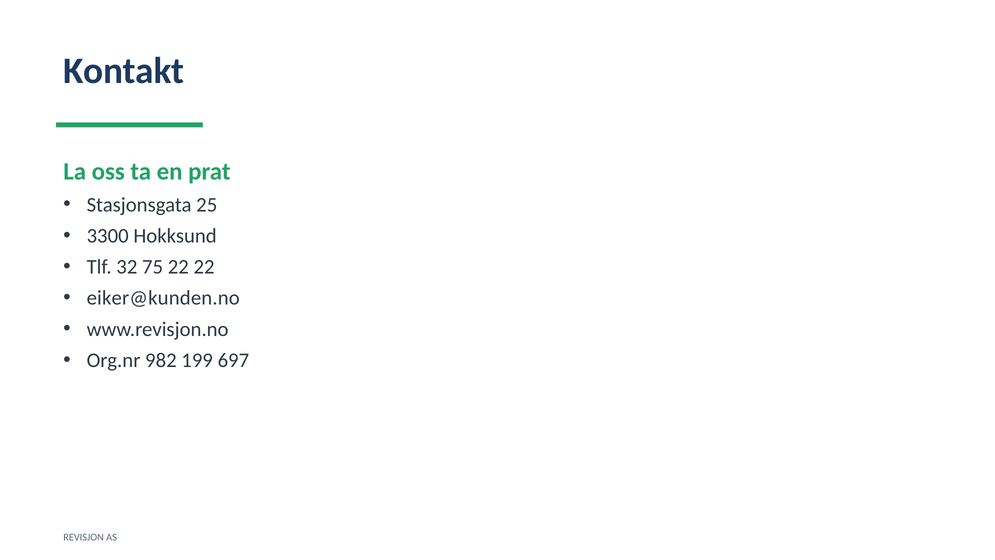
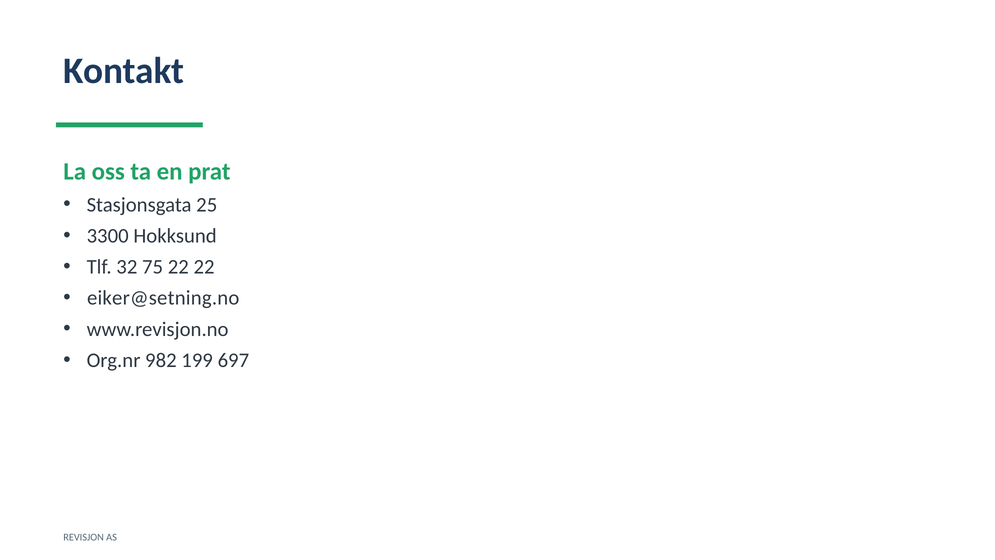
eiker@kunden.no: eiker@kunden.no -> eiker@setning.no
